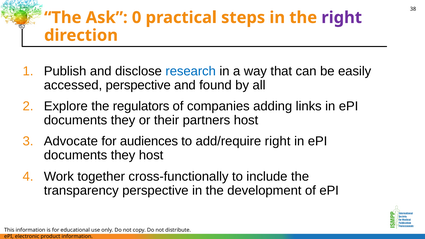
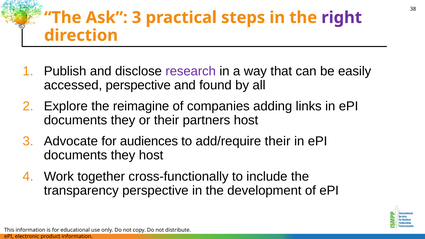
Ask 0: 0 -> 3
research colour: blue -> purple
regulators: regulators -> reimagine
add/require right: right -> their
